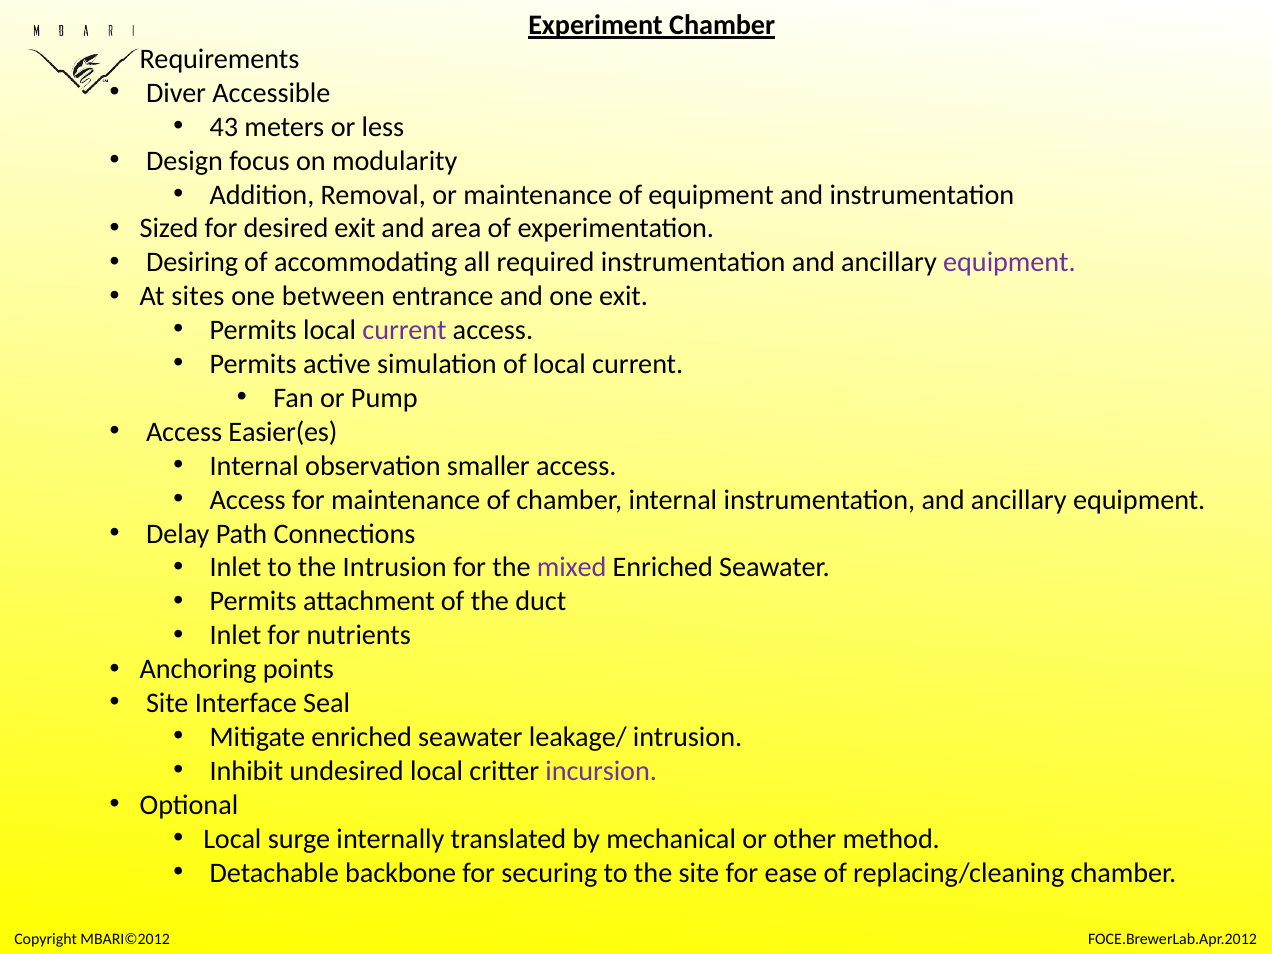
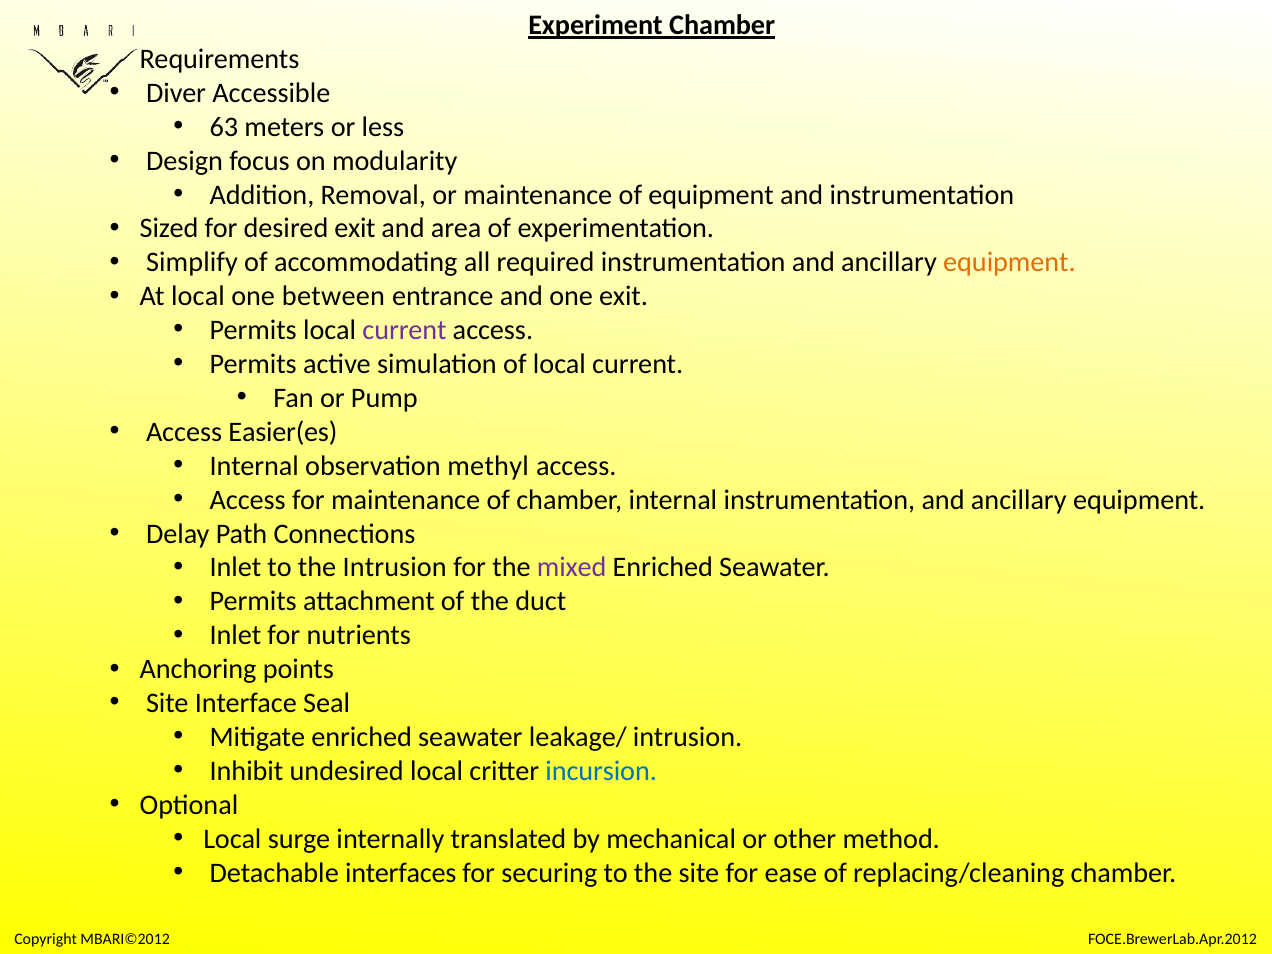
43: 43 -> 63
Desiring: Desiring -> Simplify
equipment at (1009, 263) colour: purple -> orange
At sites: sites -> local
smaller: smaller -> methyl
incursion colour: purple -> blue
backbone: backbone -> interfaces
